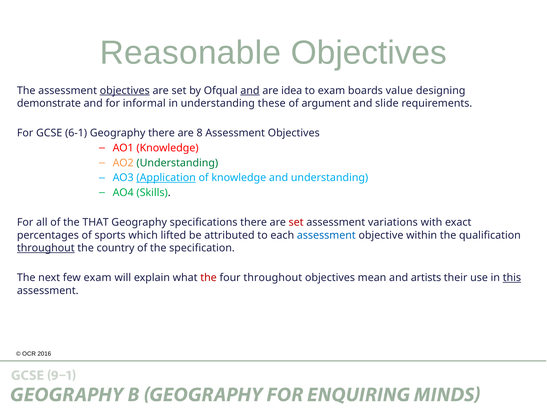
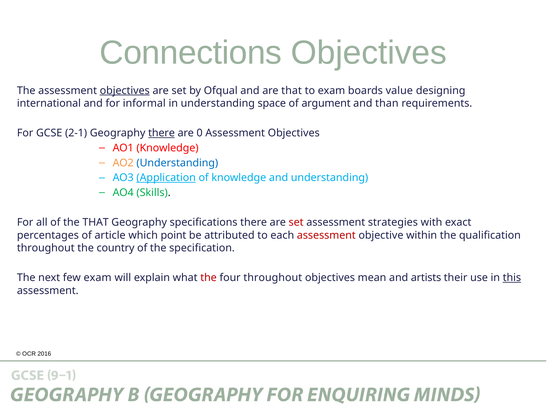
Reasonable: Reasonable -> Connections
and at (250, 91) underline: present -> none
are idea: idea -> that
demonstrate: demonstrate -> international
these: these -> space
slide: slide -> than
6-1: 6-1 -> 2-1
there at (162, 133) underline: none -> present
8: 8 -> 0
Understanding at (177, 163) colour: green -> blue
variations: variations -> strategies
sports: sports -> article
lifted: lifted -> point
assessment at (326, 235) colour: blue -> red
throughout at (46, 248) underline: present -> none
